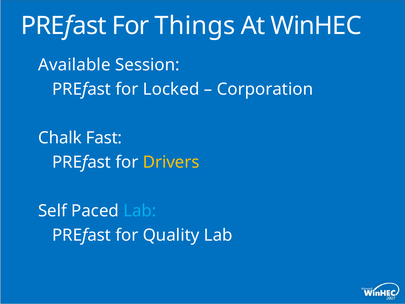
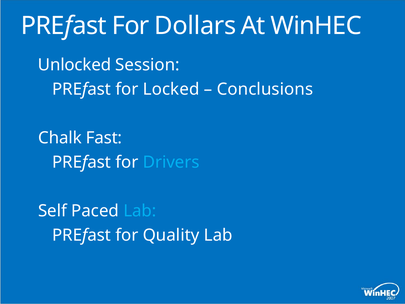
Things: Things -> Dollars
Available: Available -> Unlocked
Corporation: Corporation -> Conclusions
Drivers colour: yellow -> light blue
